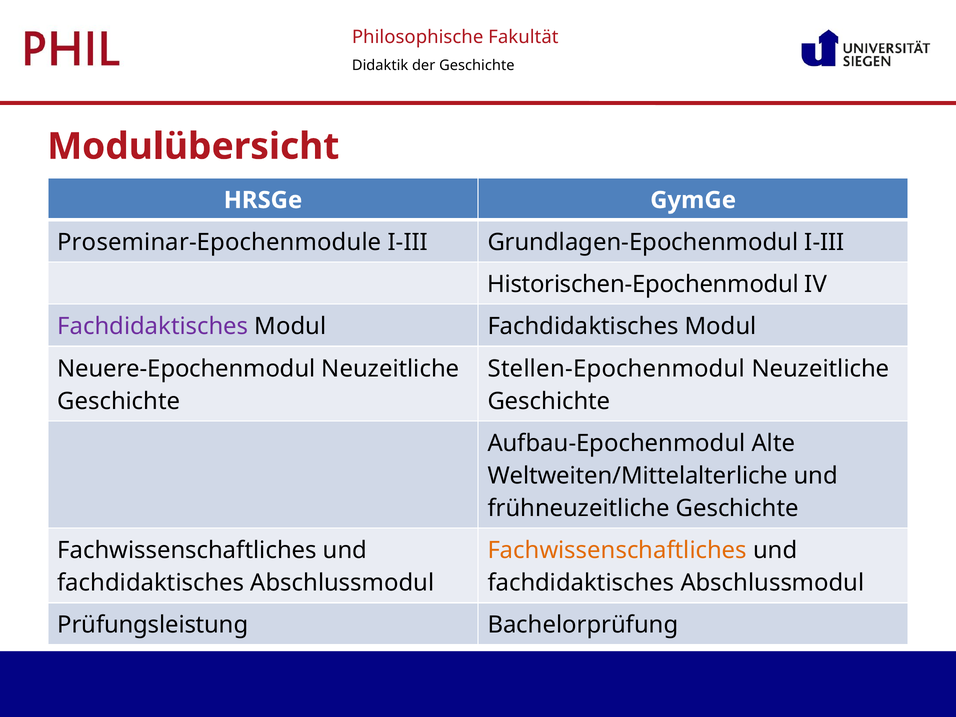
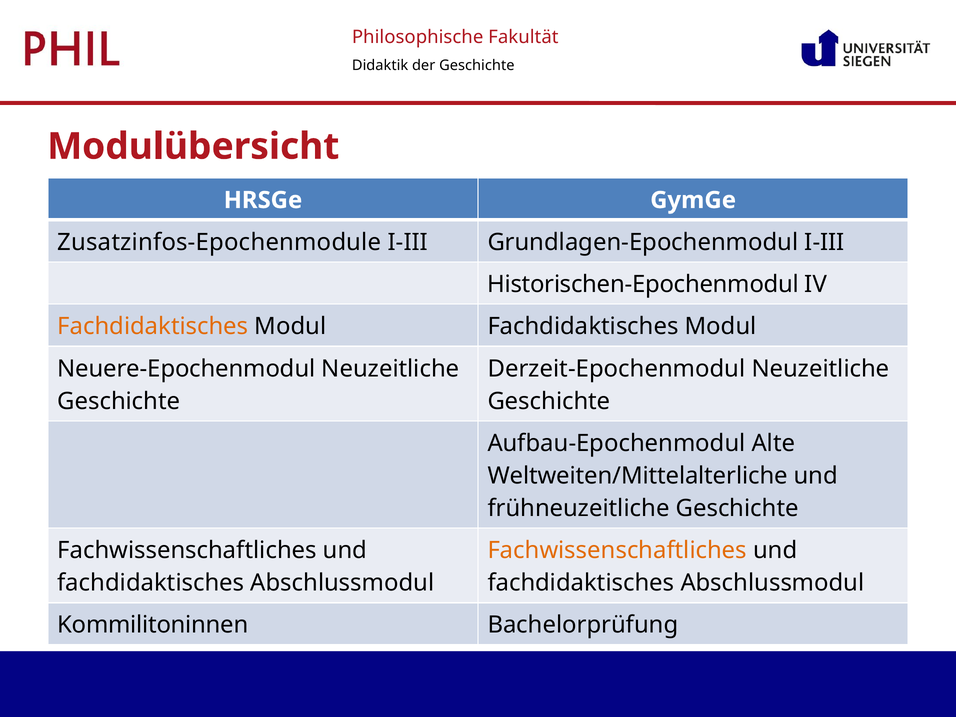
Proseminar-Epochenmodule: Proseminar-Epochenmodule -> Zusatzinfos-Epochenmodule
Fachdidaktisches at (153, 327) colour: purple -> orange
Stellen-Epochenmodul: Stellen-Epochenmodul -> Derzeit-Epochenmodul
Prüfungsleistung: Prüfungsleistung -> Kommilitoninnen
